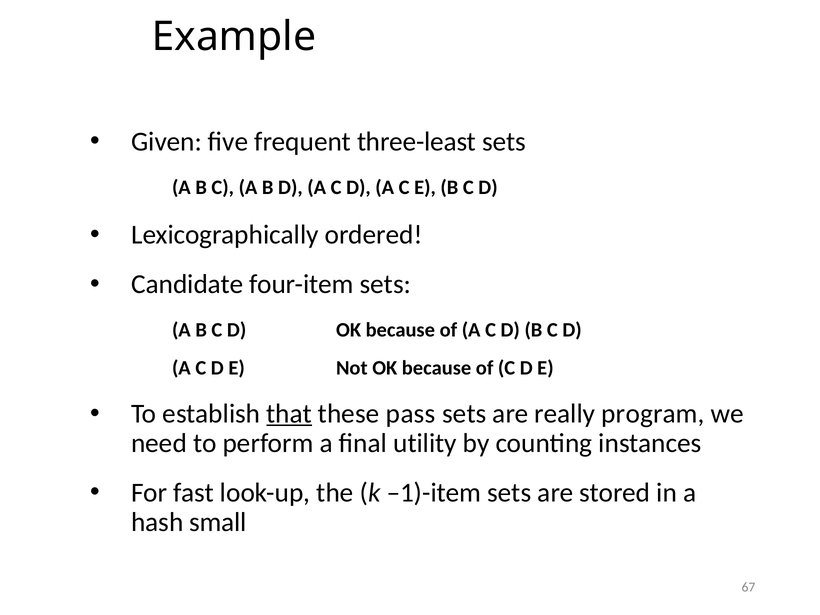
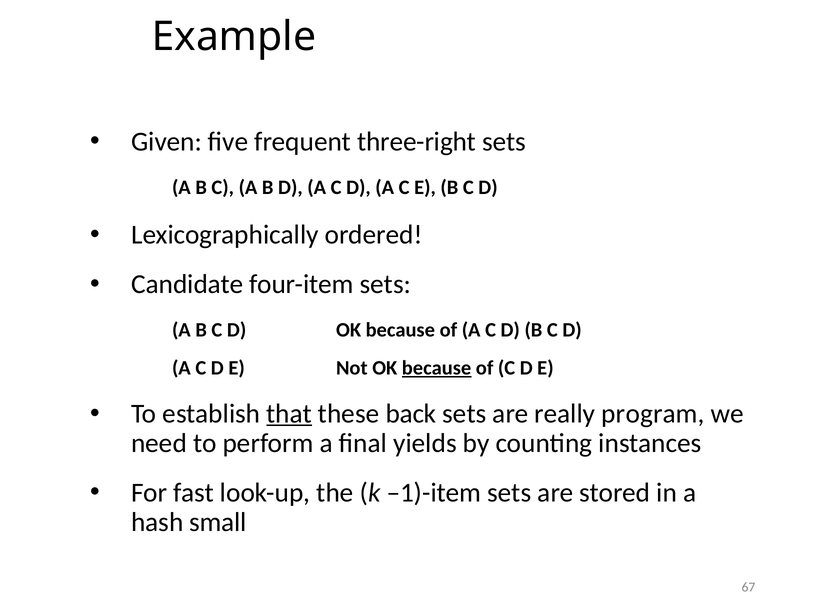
three-least: three-least -> three-right
because at (437, 368) underline: none -> present
pass: pass -> back
utility: utility -> yields
